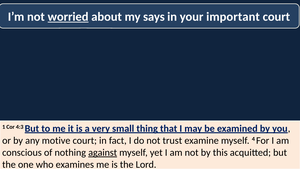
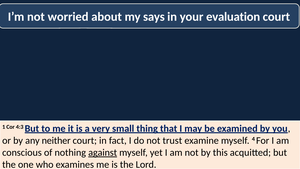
worried underline: present -> none
important: important -> evaluation
motive: motive -> neither
